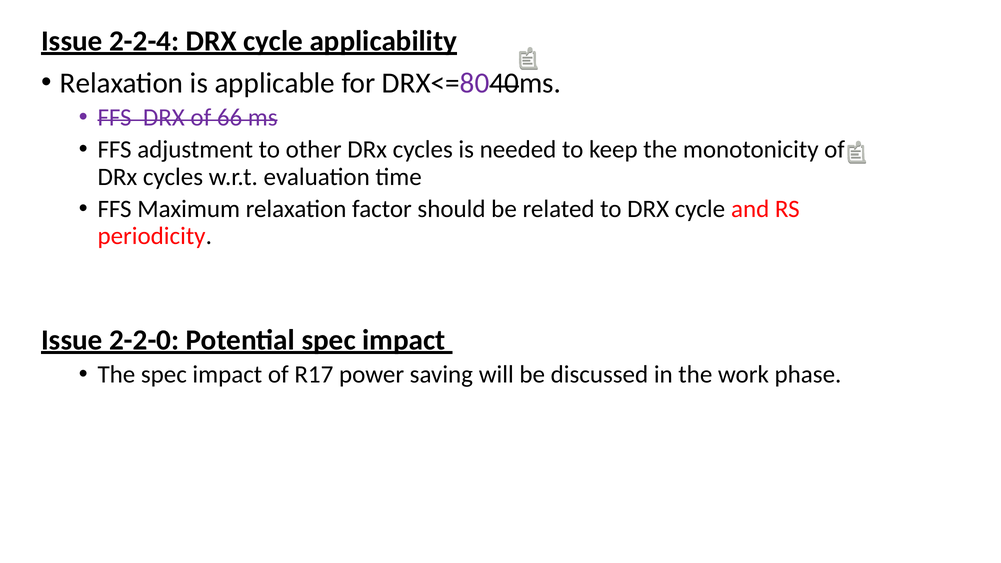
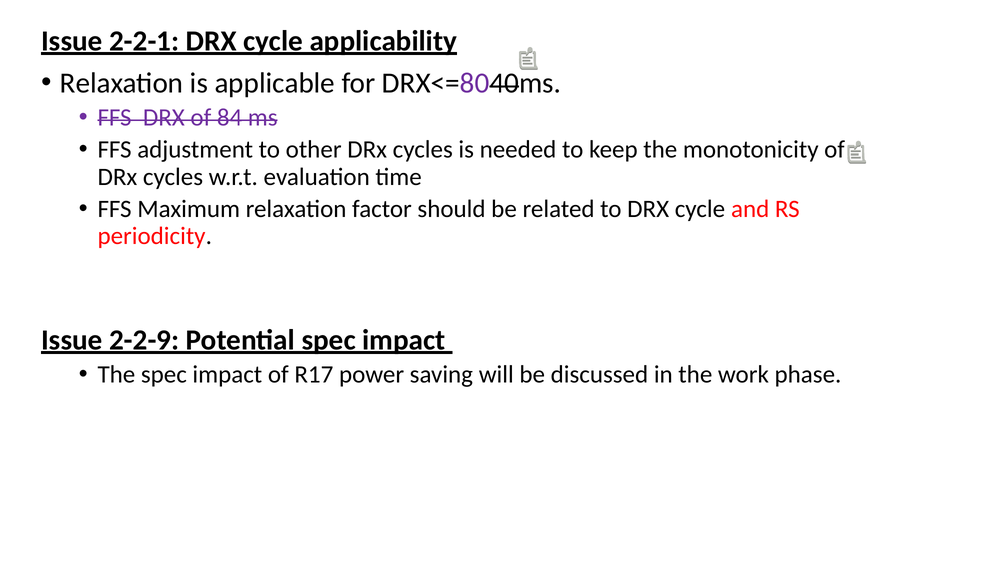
2-2-4: 2-2-4 -> 2-2-1
66: 66 -> 84
2-2-0: 2-2-0 -> 2-2-9
